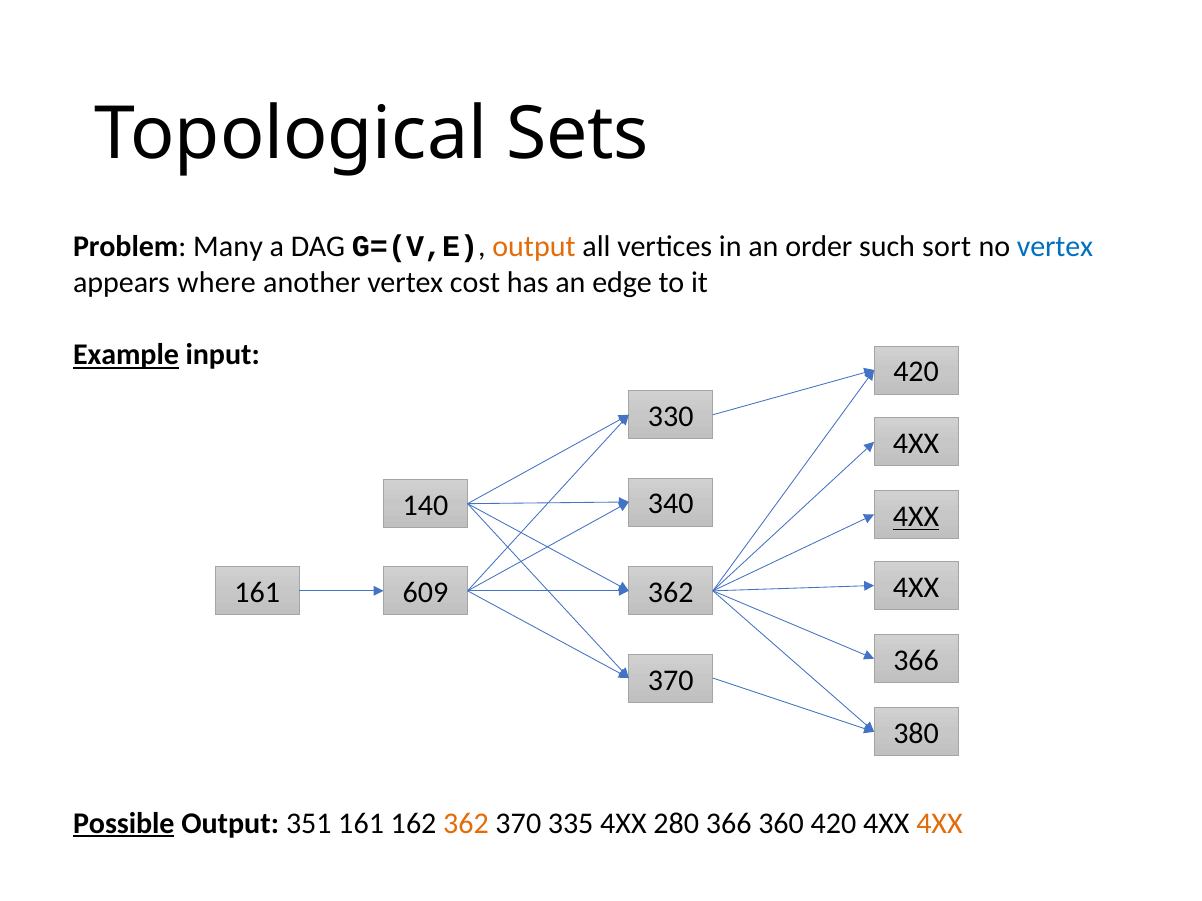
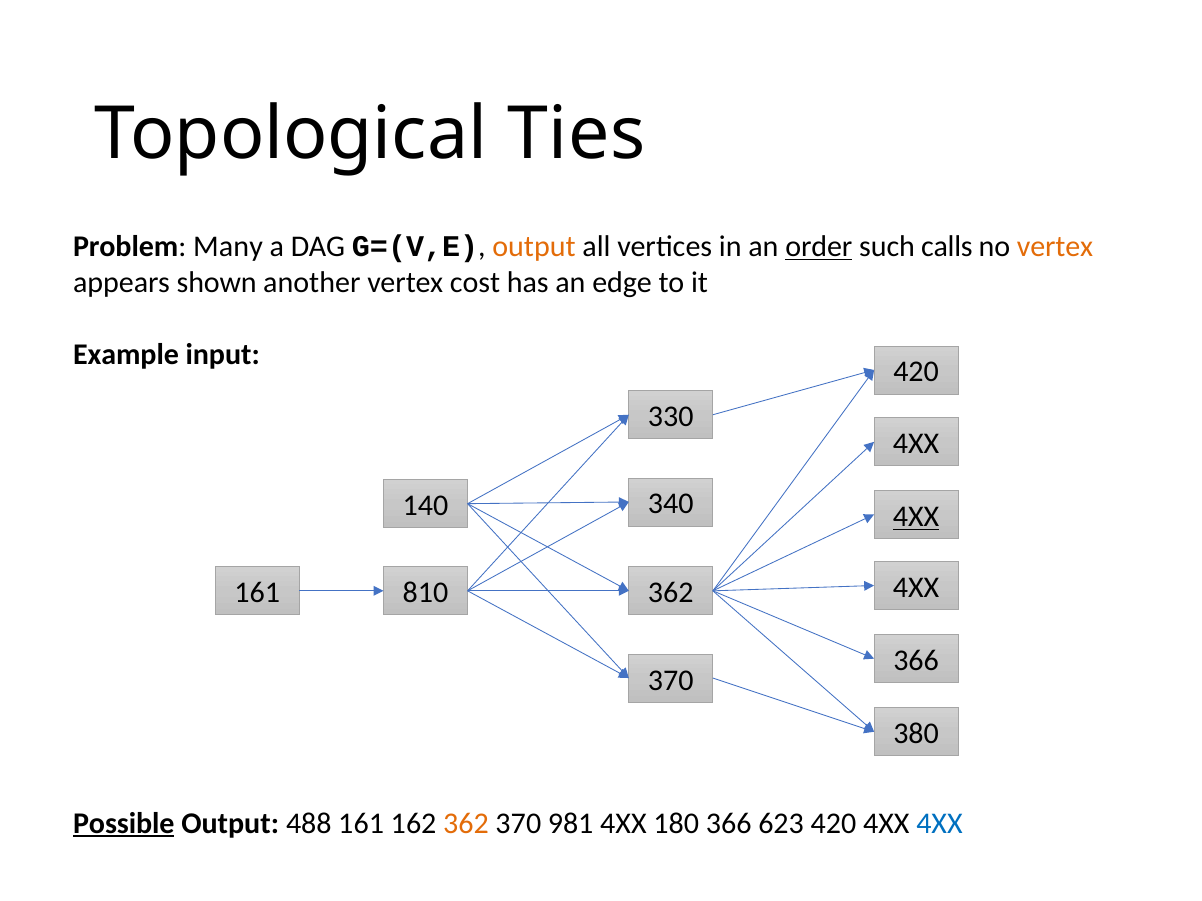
Sets: Sets -> Ties
order underline: none -> present
sort: sort -> calls
vertex at (1055, 247) colour: blue -> orange
where: where -> shown
Example underline: present -> none
609: 609 -> 810
351: 351 -> 488
335: 335 -> 981
280: 280 -> 180
360: 360 -> 623
4XX at (939, 824) colour: orange -> blue
